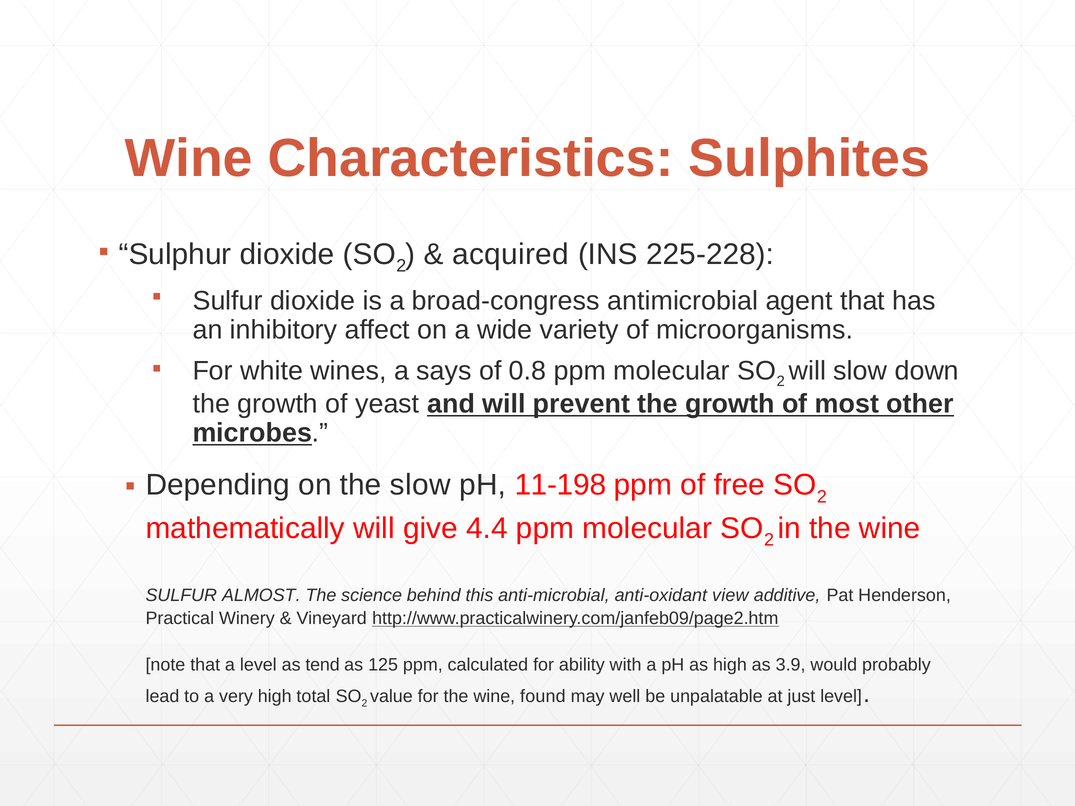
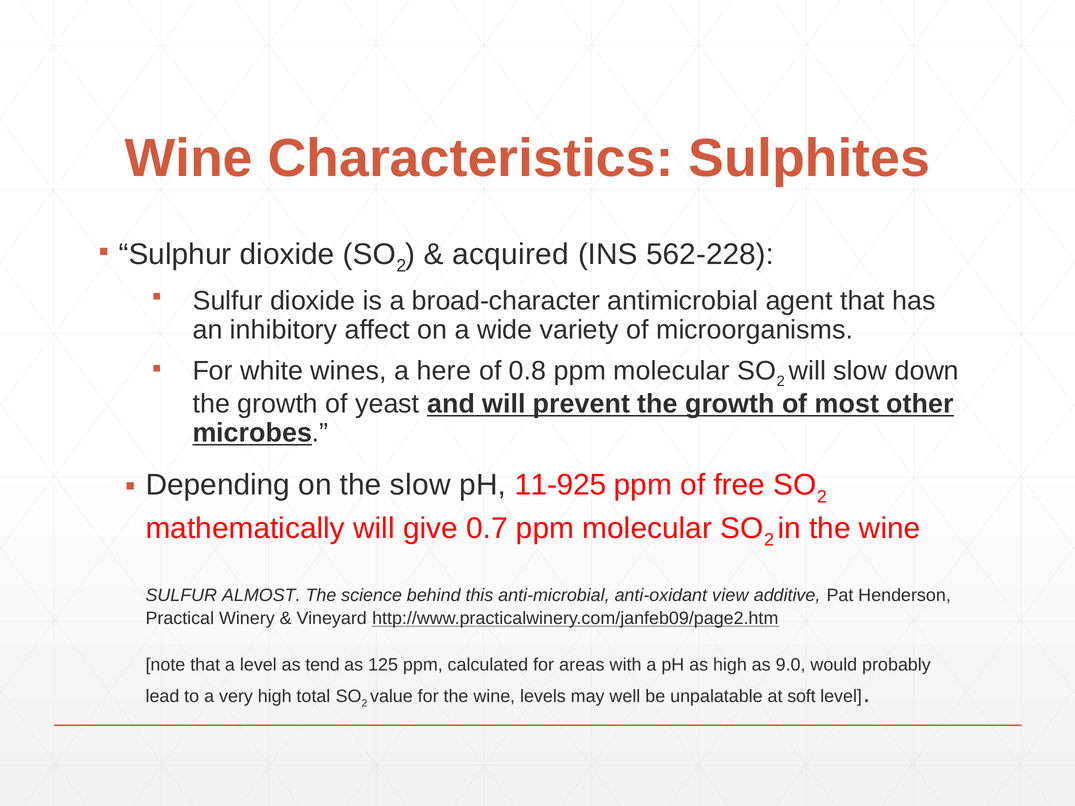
225-228: 225-228 -> 562-228
broad-congress: broad-congress -> broad-character
says: says -> here
11-198: 11-198 -> 11-925
4.4: 4.4 -> 0.7
ability: ability -> areas
3.9: 3.9 -> 9.0
found: found -> levels
just: just -> soft
